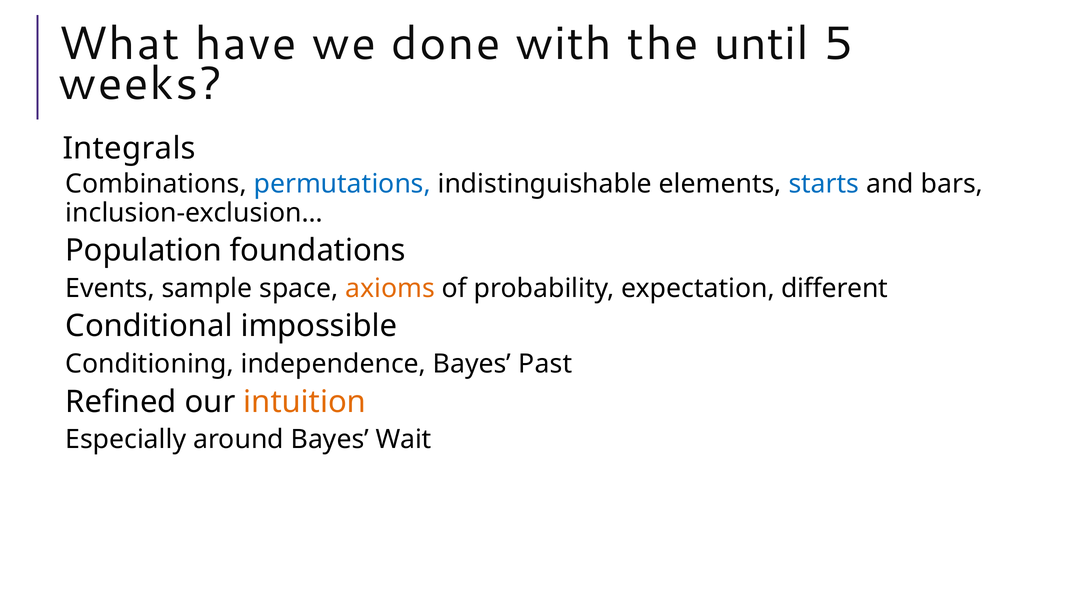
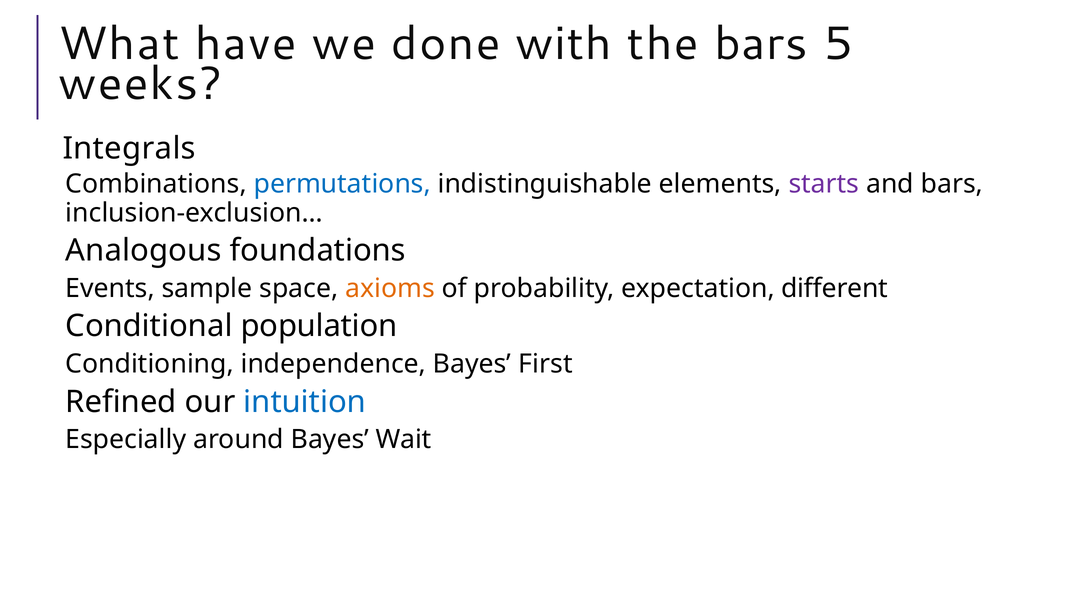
the until: until -> bars
starts colour: blue -> purple
Population: Population -> Analogous
impossible: impossible -> population
Past: Past -> First
intuition colour: orange -> blue
